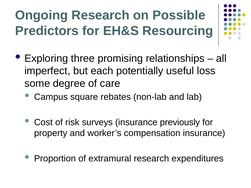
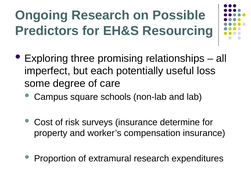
rebates: rebates -> schools
previously: previously -> determine
